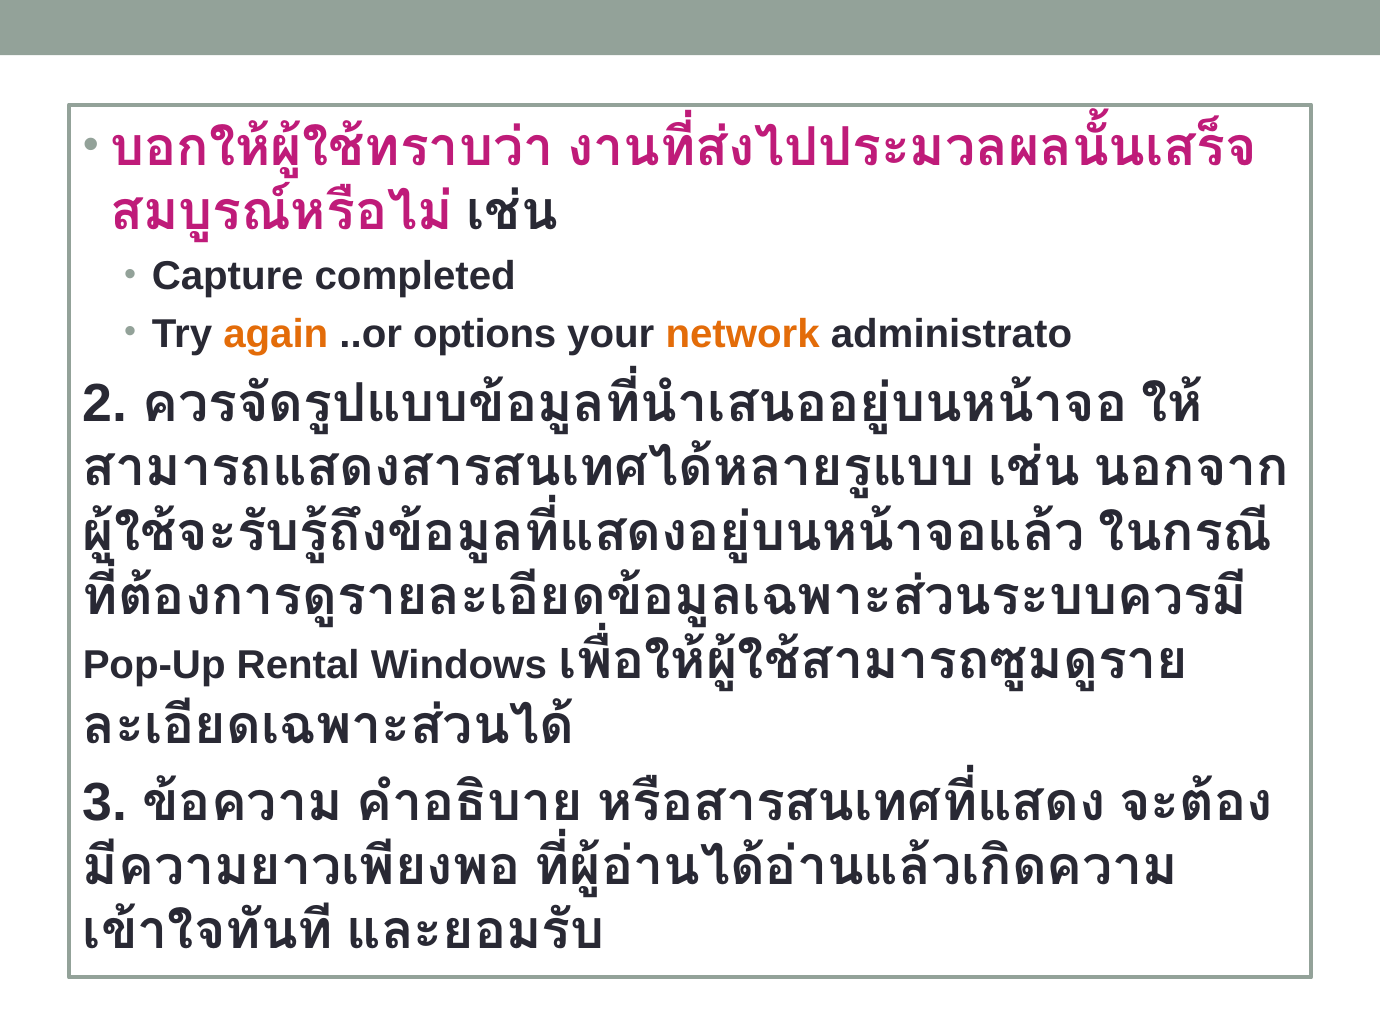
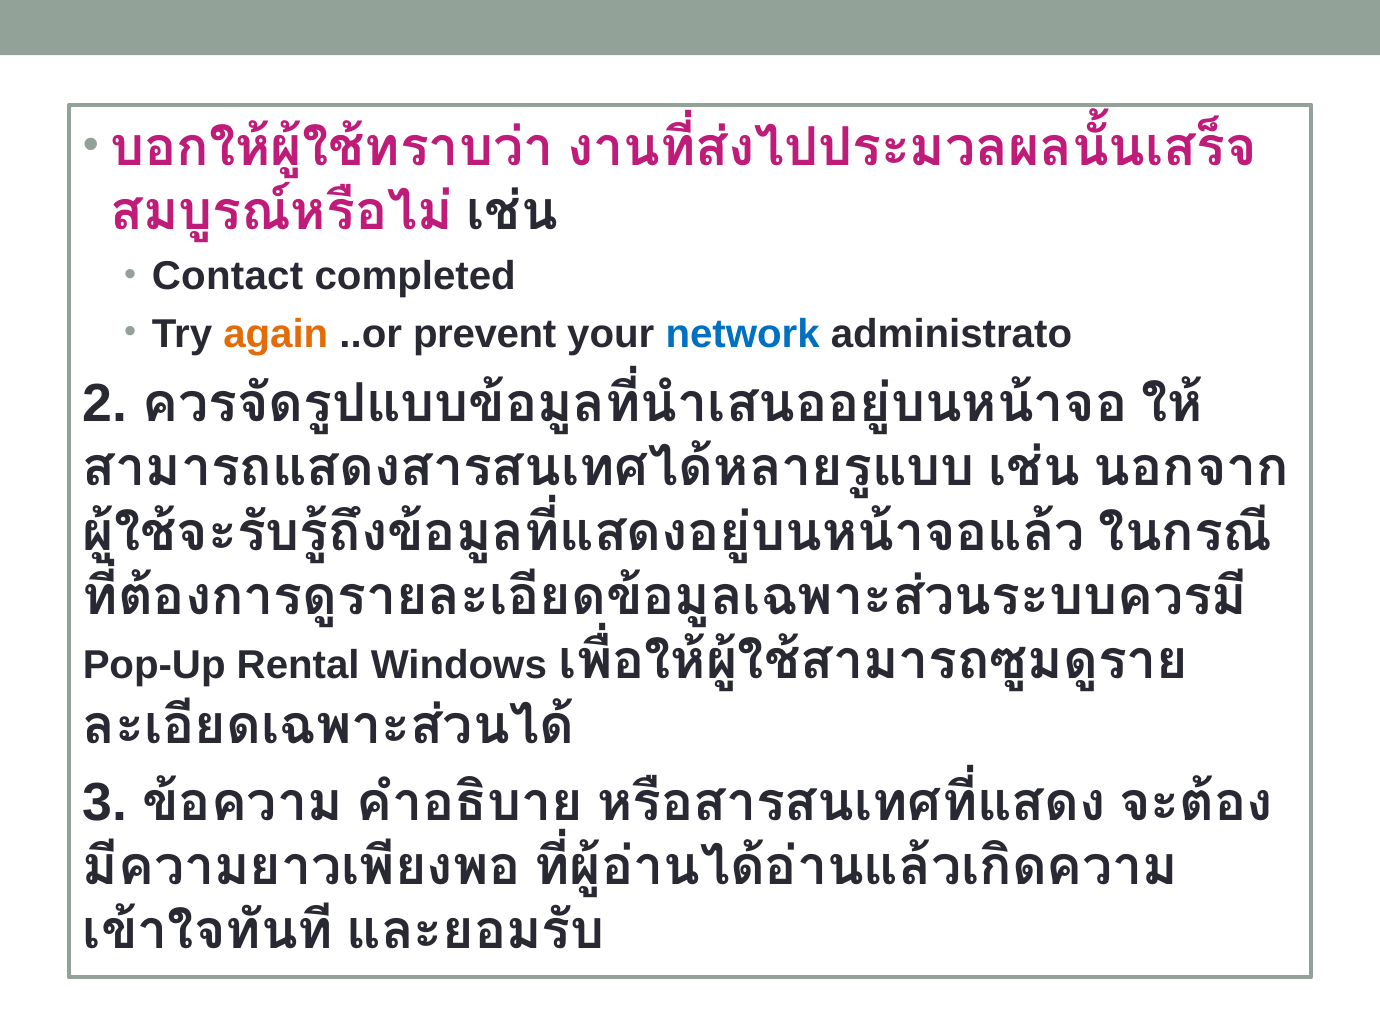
Capture: Capture -> Contact
options: options -> prevent
network colour: orange -> blue
